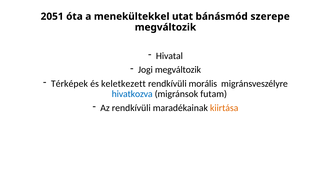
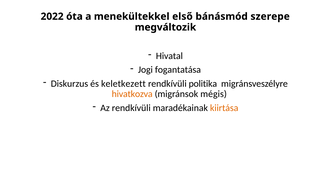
2051: 2051 -> 2022
utat: utat -> első
Jogi megváltozik: megváltozik -> fogantatása
Térképek: Térképek -> Diskurzus
morális: morális -> politika
hivatkozva colour: blue -> orange
futam: futam -> mégis
